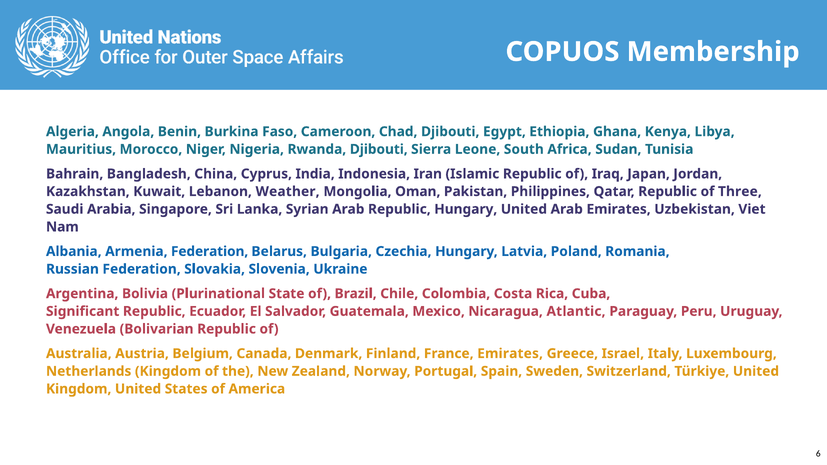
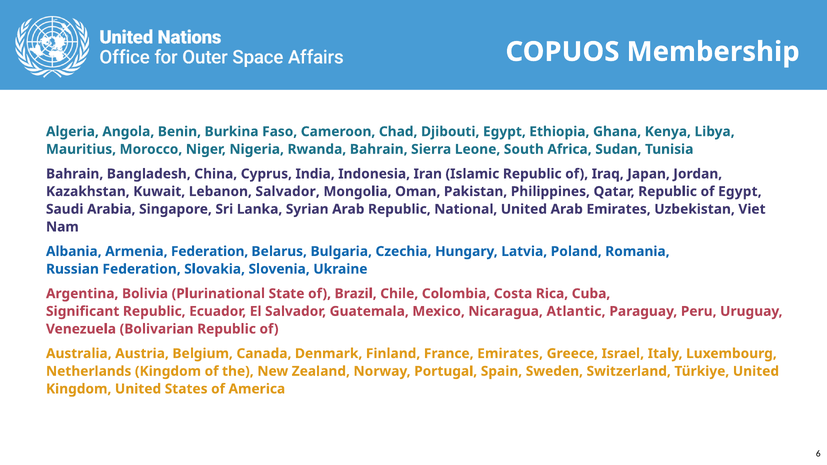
Rwanda Djibouti: Djibouti -> Bahrain
Lebanon Weather: Weather -> Salvador
of Three: Three -> Egypt
Republic Hungary: Hungary -> National
